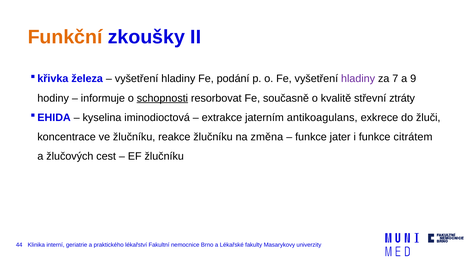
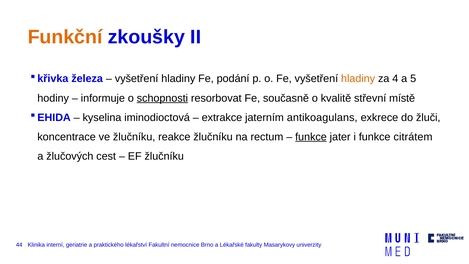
hladiny at (358, 79) colour: purple -> orange
7: 7 -> 4
9: 9 -> 5
ztráty: ztráty -> místě
změna: změna -> rectum
funkce at (311, 137) underline: none -> present
